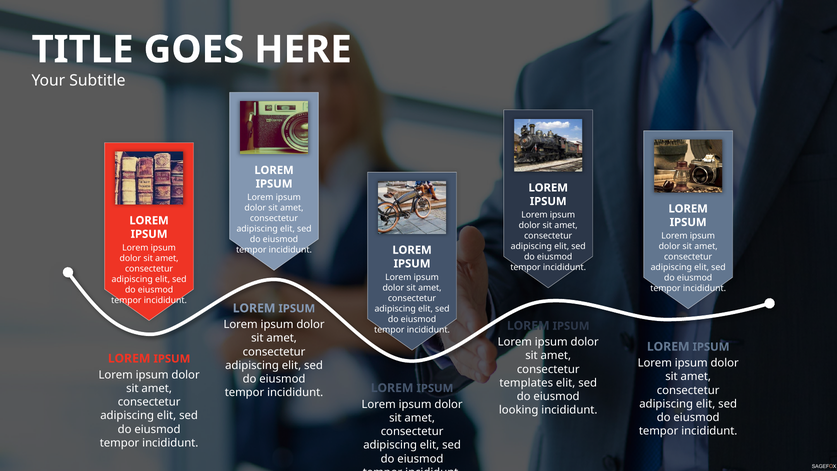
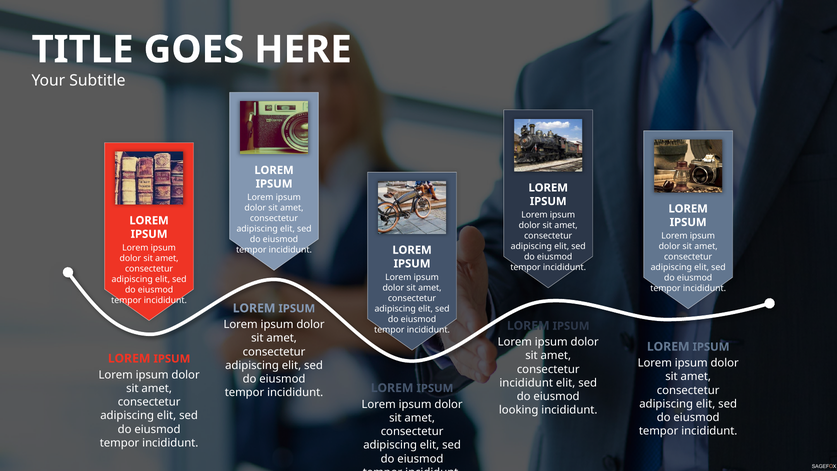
templates at (526, 383): templates -> incididunt
